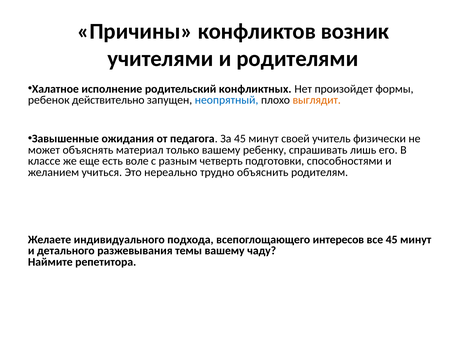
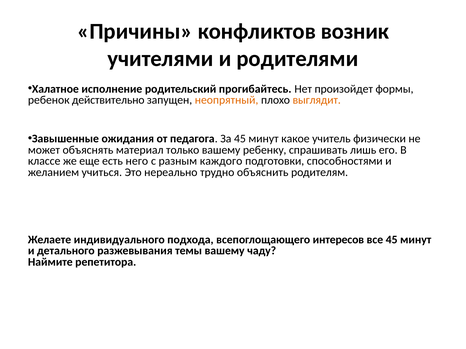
конфликтных: конфликтных -> прогибайтесь
неопрятный colour: blue -> orange
своей: своей -> какое
воле: воле -> него
четверть: четверть -> каждого
